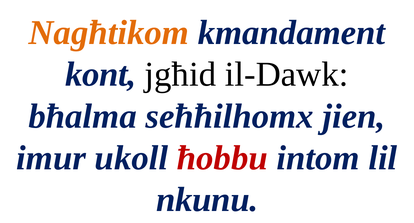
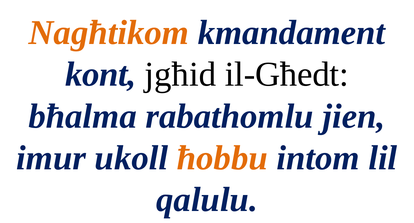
il-Dawk: il-Dawk -> il-Għedt
seħħilhomx: seħħilhomx -> rabathomlu
ħobbu colour: red -> orange
nkunu: nkunu -> qalulu
